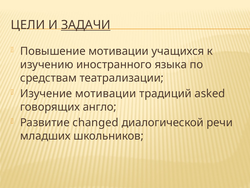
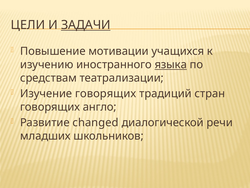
языка underline: none -> present
Изучение мотивации: мотивации -> говорящих
asked: asked -> стран
